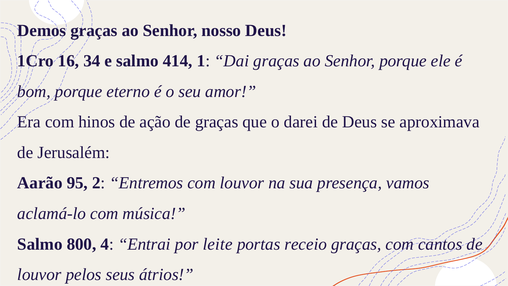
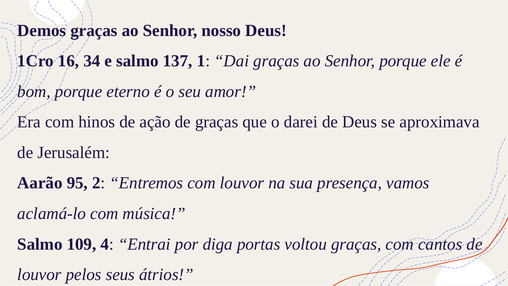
414: 414 -> 137
800: 800 -> 109
leite: leite -> diga
receio: receio -> voltou
